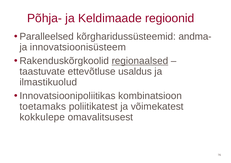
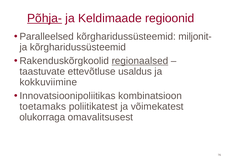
Põhja- underline: none -> present
andma-: andma- -> miljonit-
ja innovatsioonisüsteem: innovatsioonisüsteem -> kõrgharidussüsteemid
ilmastikuolud: ilmastikuolud -> kokkuviimine
kokkulepe: kokkulepe -> olukorraga
